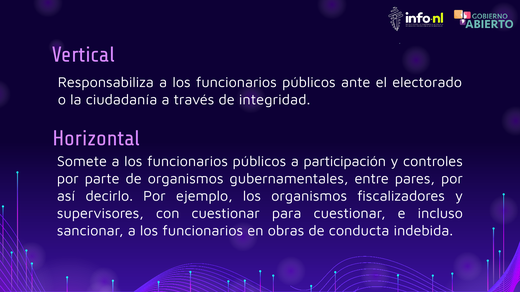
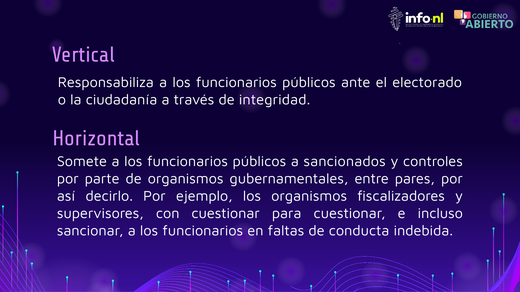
participación: participación -> sancionados
obras: obras -> faltas
